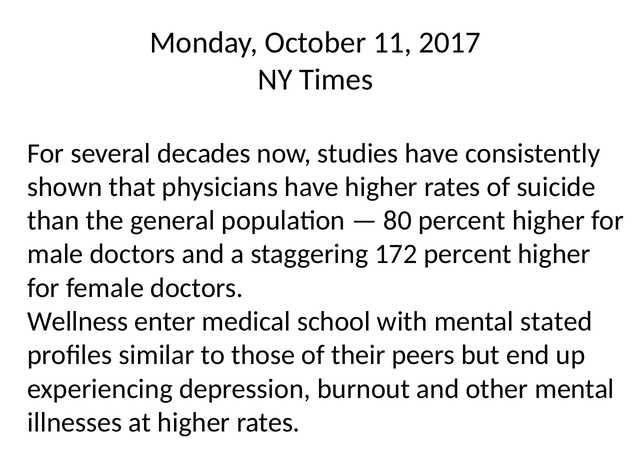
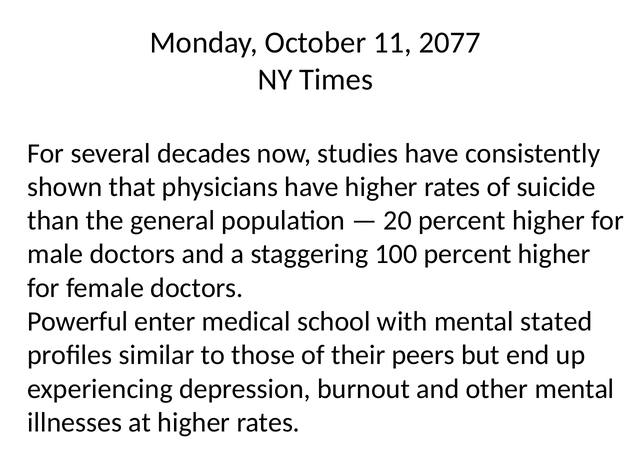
2017: 2017 -> 2077
80: 80 -> 20
172: 172 -> 100
Wellness: Wellness -> Powerful
